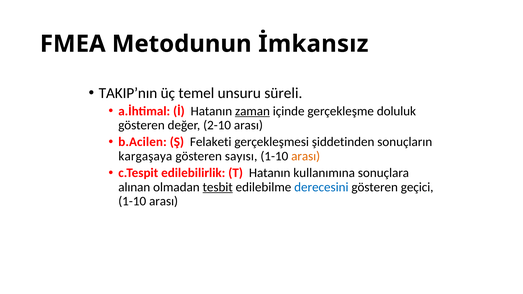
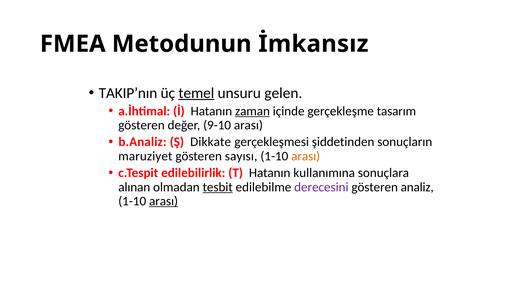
temel underline: none -> present
süreli: süreli -> gelen
doluluk: doluluk -> tasarım
2-10: 2-10 -> 9-10
b.Acilen: b.Acilen -> b.Analiz
Felaketi: Felaketi -> Dikkate
kargaşaya: kargaşaya -> maruziyet
derecesini colour: blue -> purple
geçici: geçici -> analiz
arası at (164, 201) underline: none -> present
